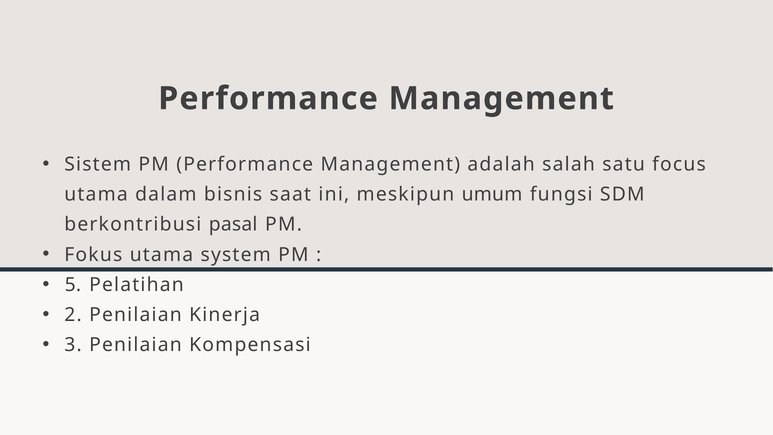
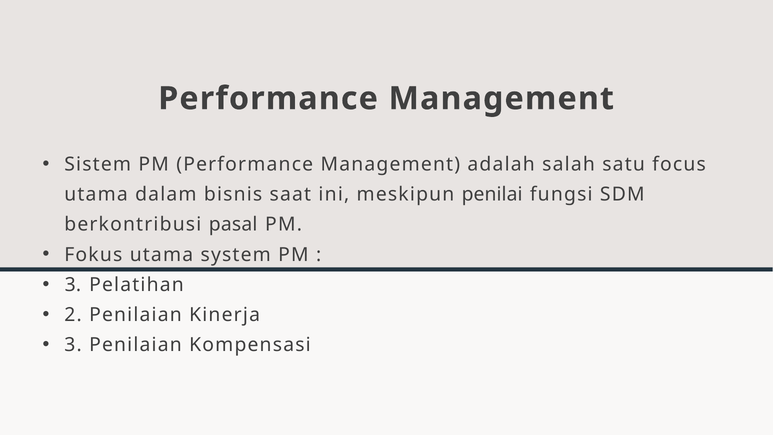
umum: umum -> penilai
5 at (73, 285): 5 -> 3
